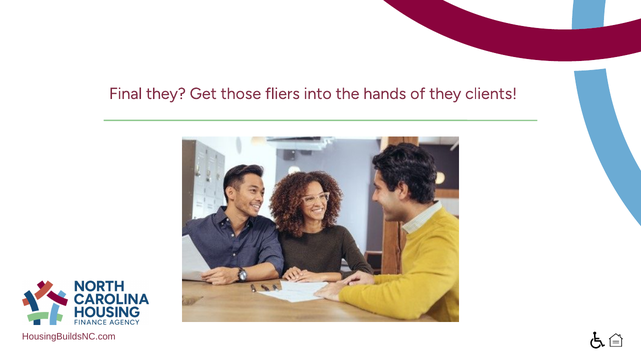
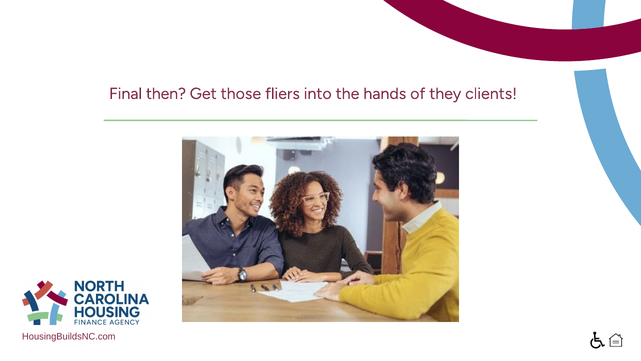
Final they: they -> then
